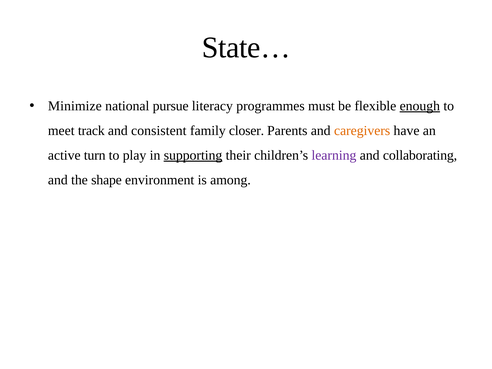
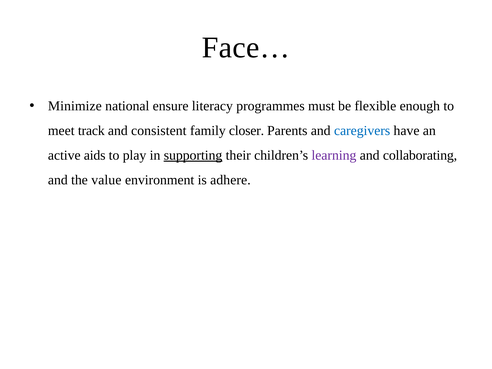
State…: State… -> Face…
pursue: pursue -> ensure
enough underline: present -> none
caregivers colour: orange -> blue
turn: turn -> aids
shape: shape -> value
among: among -> adhere
